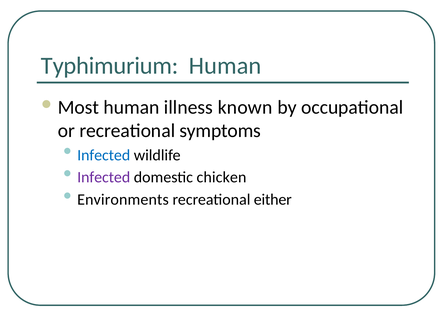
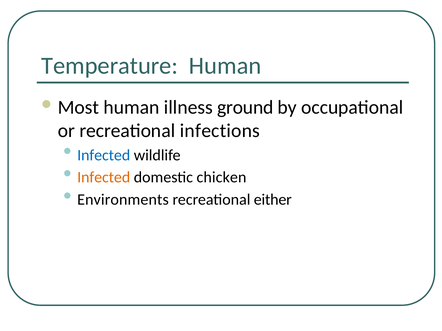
Typhimurium: Typhimurium -> Temperature
known: known -> ground
symptoms: symptoms -> infections
Infected at (104, 178) colour: purple -> orange
